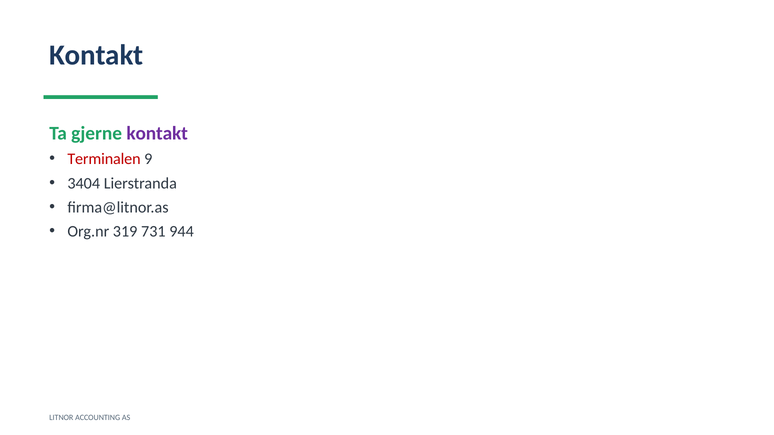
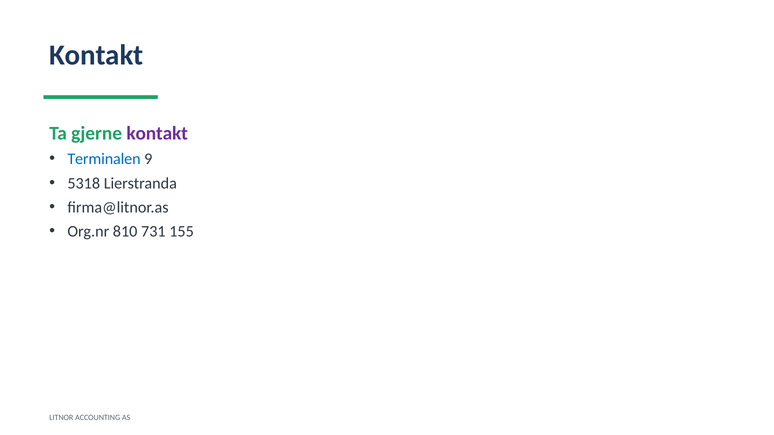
Terminalen colour: red -> blue
3404: 3404 -> 5318
319: 319 -> 810
944: 944 -> 155
